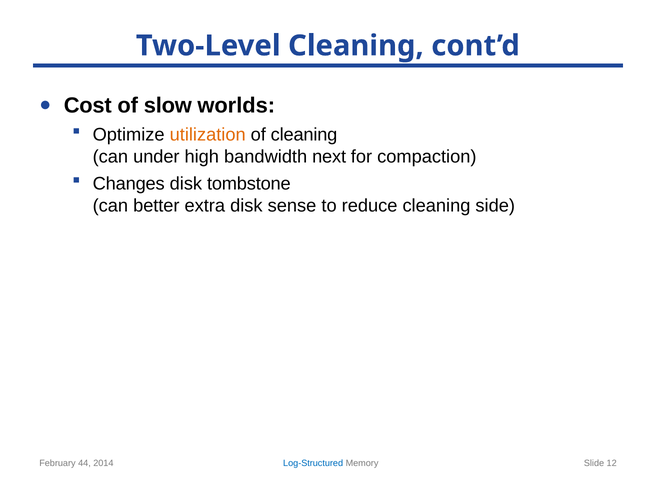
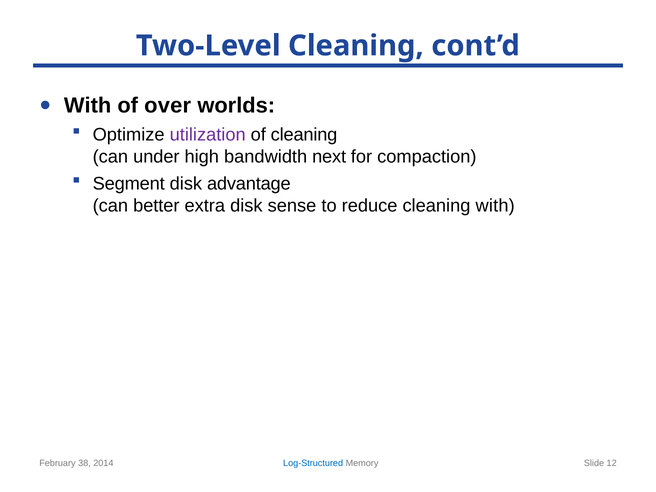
Cost at (88, 105): Cost -> With
slow: slow -> over
utilization colour: orange -> purple
Changes: Changes -> Segment
tombstone: tombstone -> advantage
cleaning side: side -> with
44: 44 -> 38
